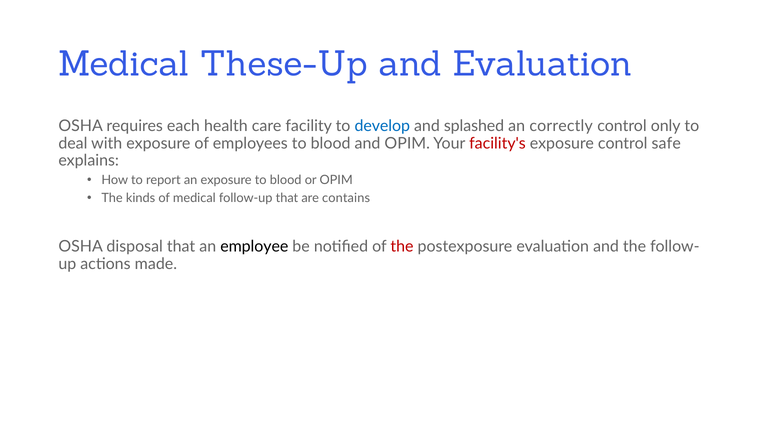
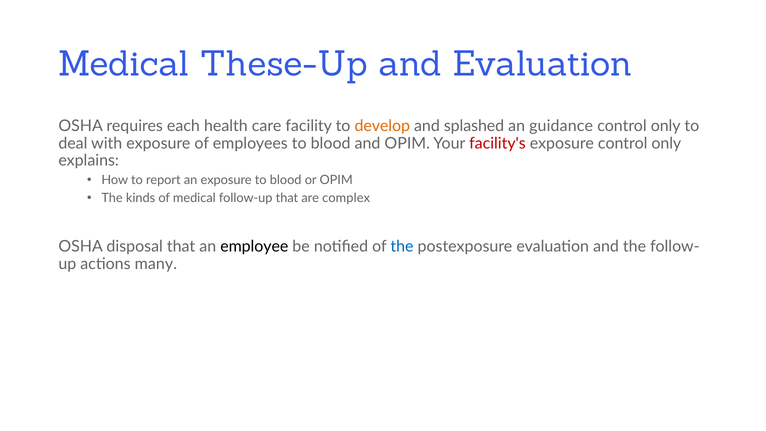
develop colour: blue -> orange
correctly: correctly -> guidance
exposure control safe: safe -> only
contains: contains -> complex
the at (402, 247) colour: red -> blue
made: made -> many
